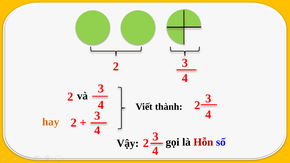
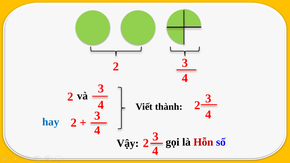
hay colour: orange -> blue
